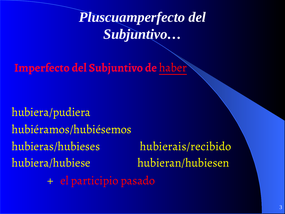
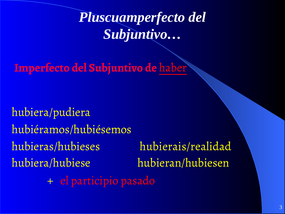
hubierais/recibido: hubierais/recibido -> hubierais/realidad
